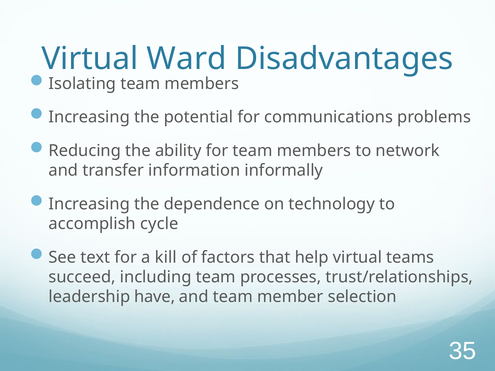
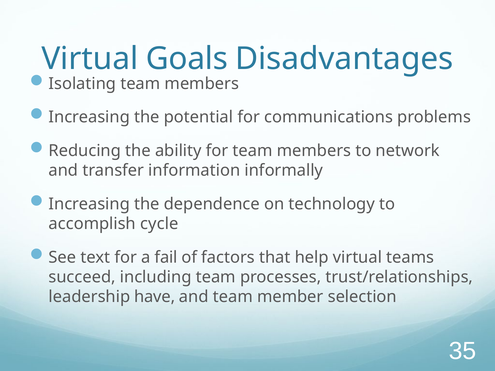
Ward: Ward -> Goals
kill: kill -> fail
